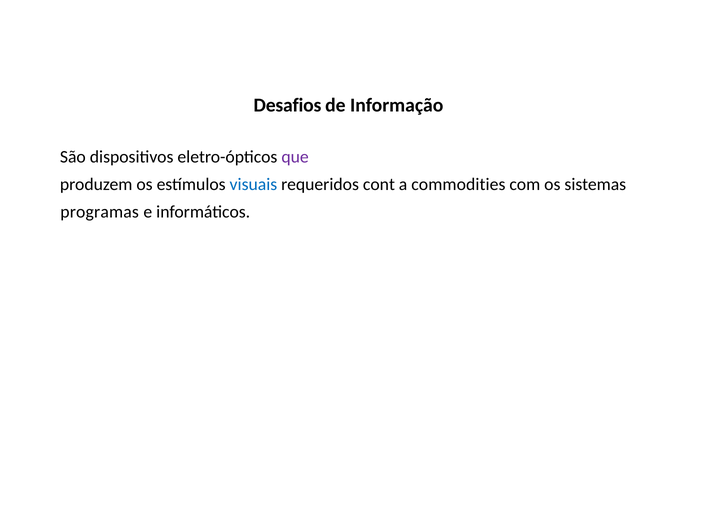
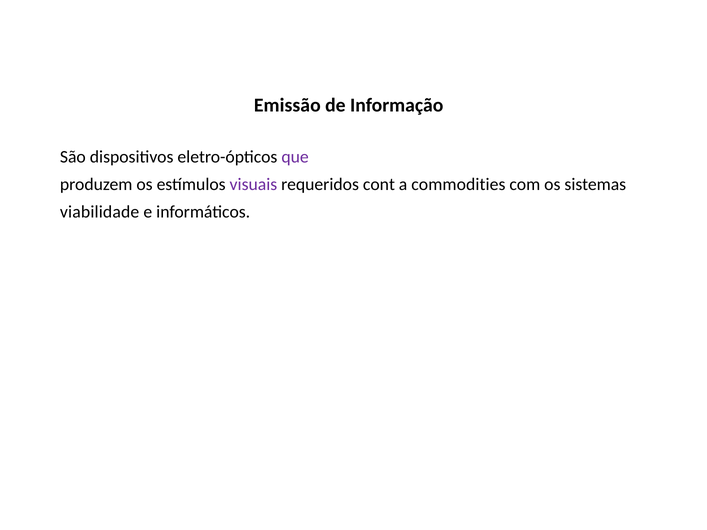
Desafios: Desafios -> Emissão
visuais colour: blue -> purple
programas: programas -> viabilidade
